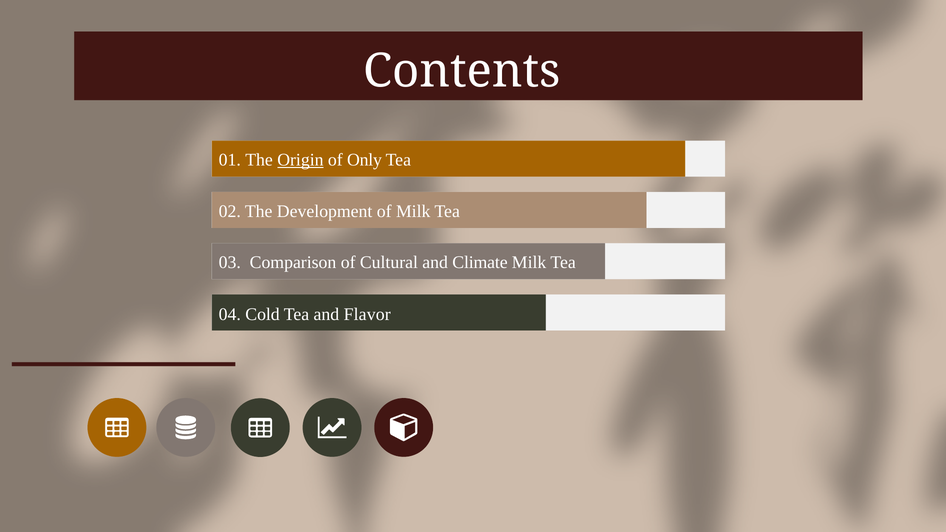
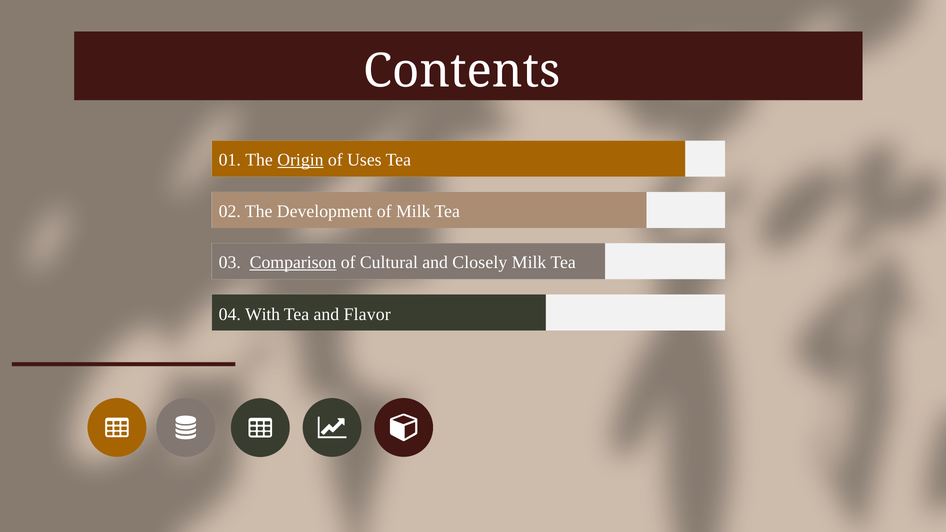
Only: Only -> Uses
Comparison underline: none -> present
Climate: Climate -> Closely
Cold: Cold -> With
